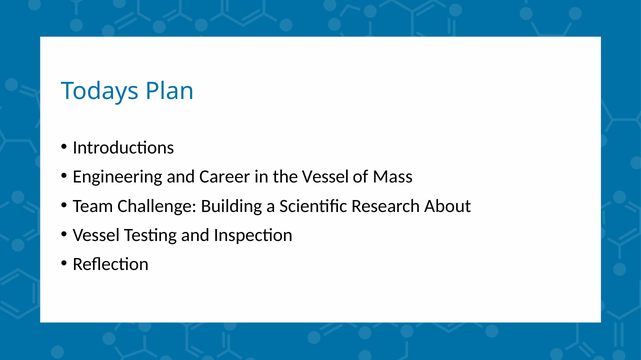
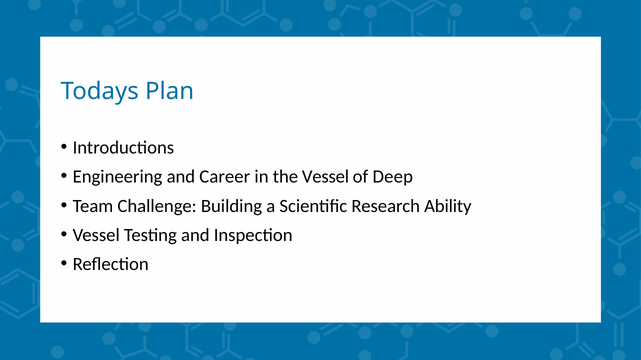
Mass: Mass -> Deep
About: About -> Ability
